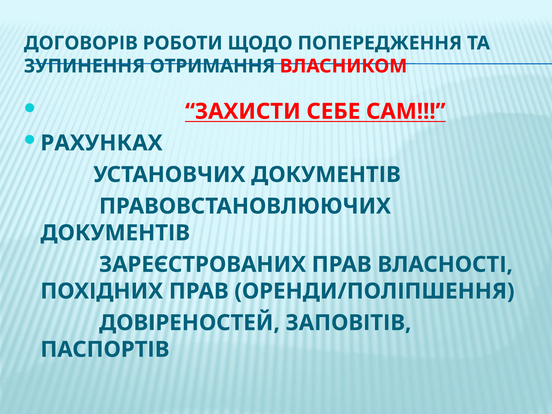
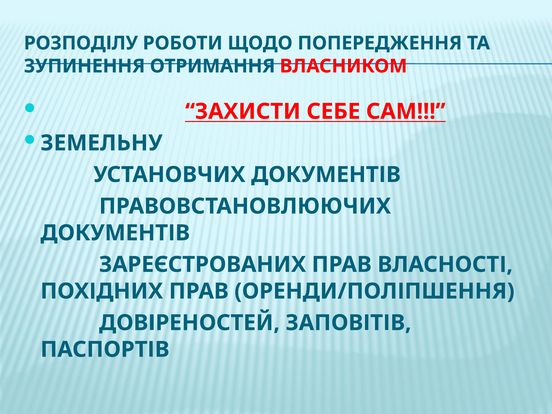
ДОГОВОРІВ: ДОГОВОРІВ -> РОЗПОДІЛУ
РАХУНКАХ: РАХУНКАХ -> ЗЕМЕЛЬНУ
